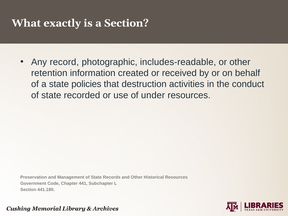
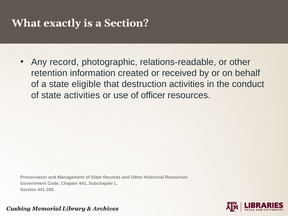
includes-readable: includes-readable -> relations-readable
policies: policies -> eligible
state recorded: recorded -> activities
under: under -> officer
